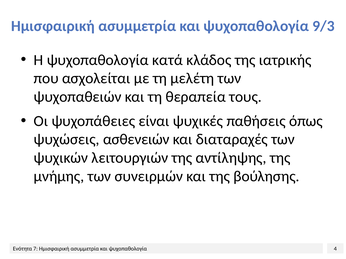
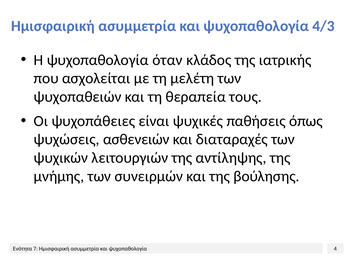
9/3: 9/3 -> 4/3
κατά: κατά -> όταν
